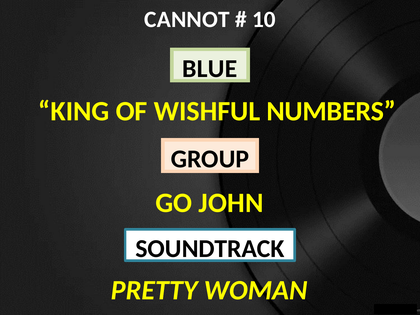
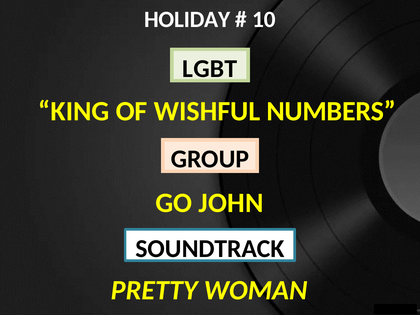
CANNOT: CANNOT -> HOLIDAY
BLUE: BLUE -> LGBT
